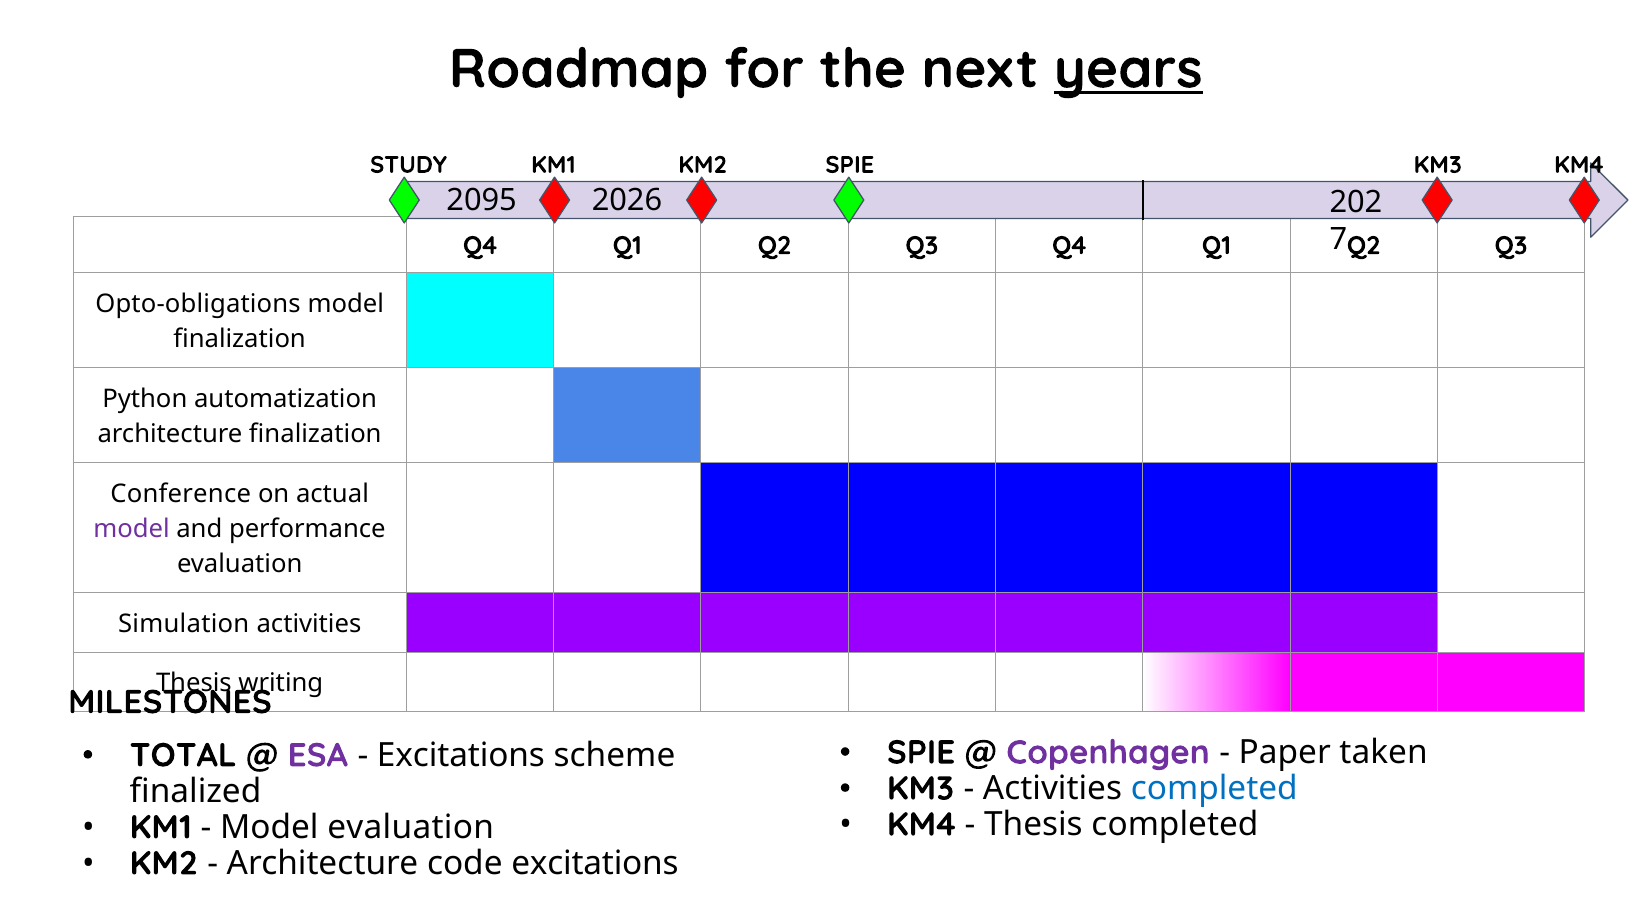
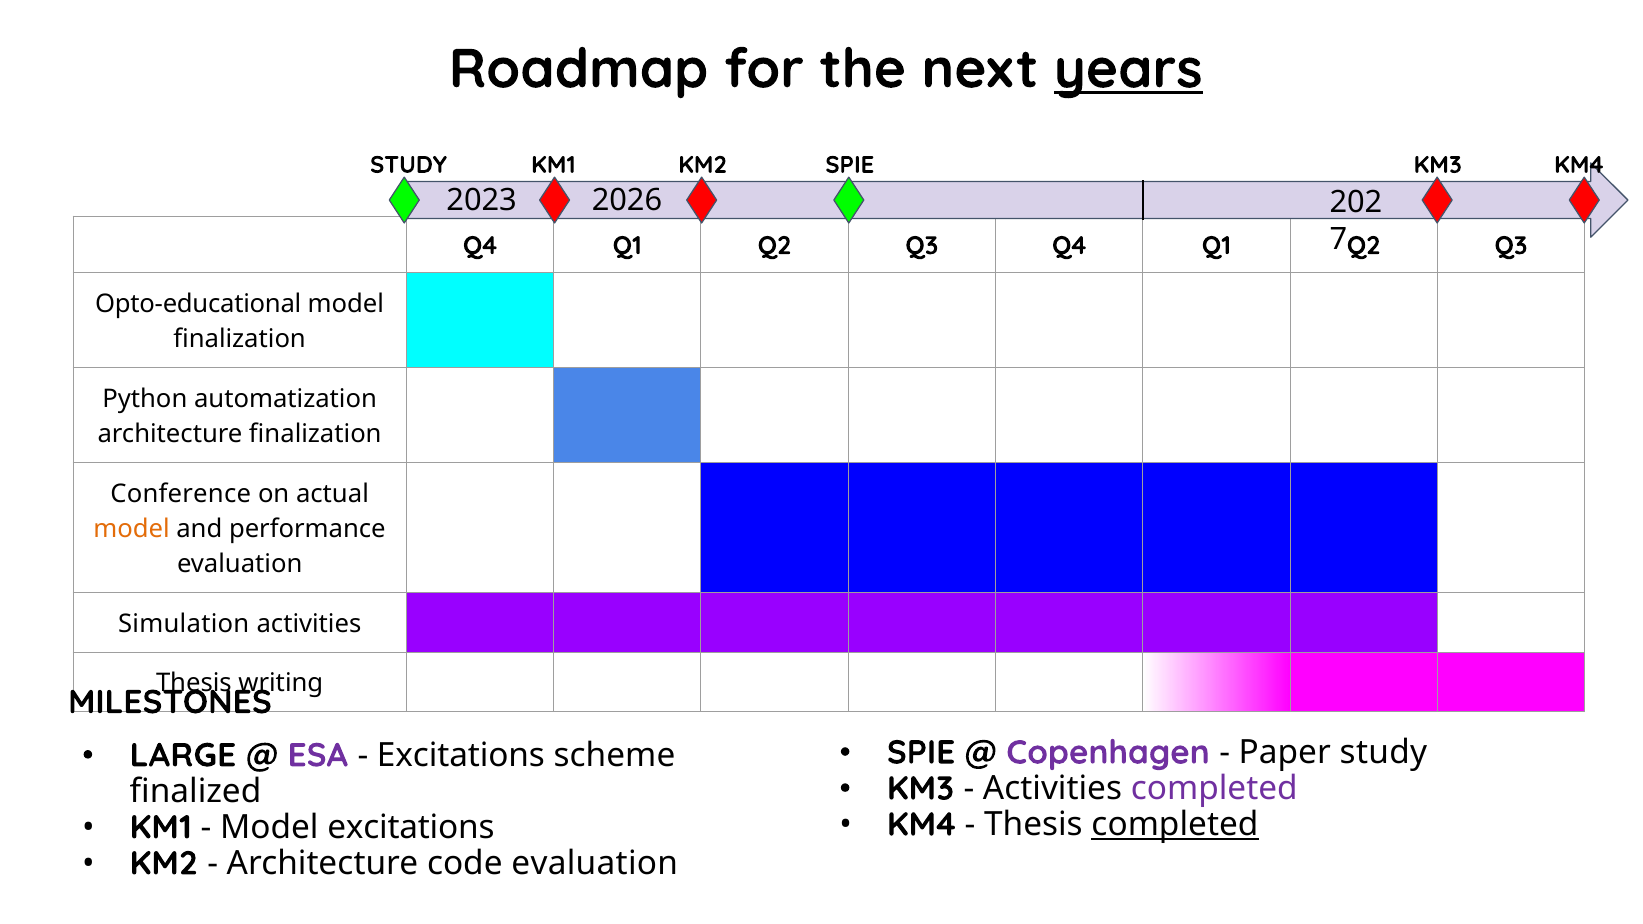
2095: 2095 -> 2023
Opto-obligations: Opto-obligations -> Opto-educational
model at (132, 529) colour: purple -> orange
Paper taken: taken -> study
TOTAL: TOTAL -> LARGE
completed at (1214, 789) colour: blue -> purple
completed at (1175, 825) underline: none -> present
Model evaluation: evaluation -> excitations
code excitations: excitations -> evaluation
